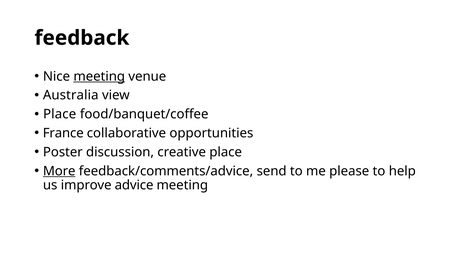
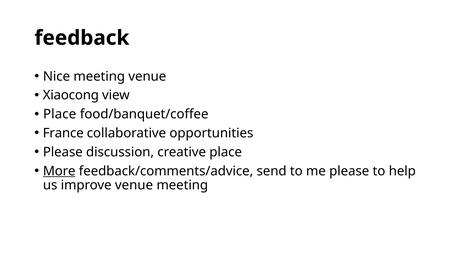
meeting at (99, 76) underline: present -> none
Australia: Australia -> Xiaocong
Poster at (63, 152): Poster -> Please
improve advice: advice -> venue
